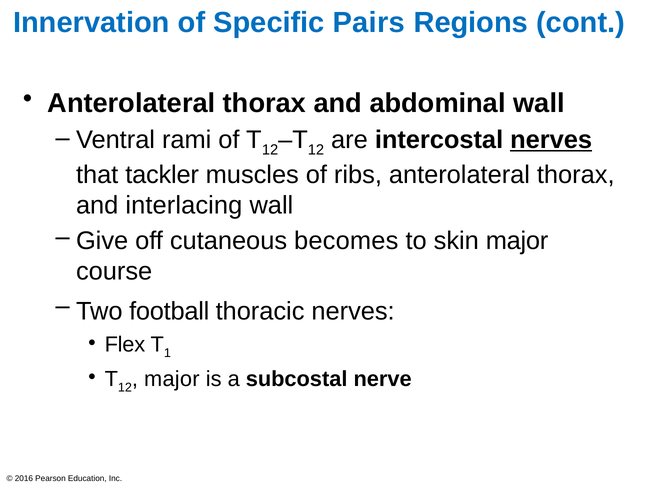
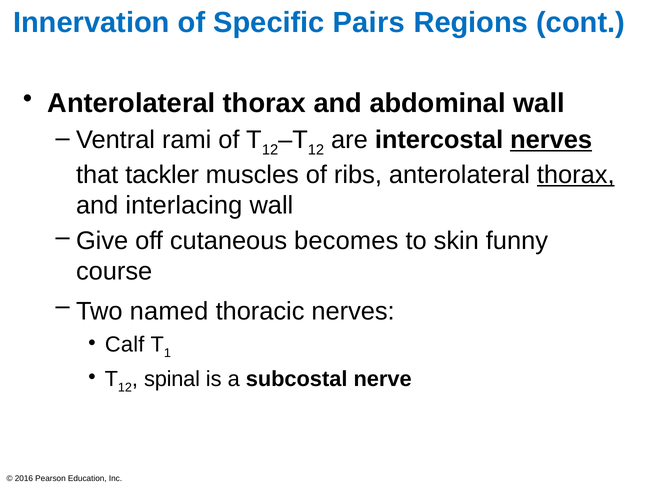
thorax at (576, 174) underline: none -> present
skin major: major -> funny
football: football -> named
Flex: Flex -> Calf
major at (172, 378): major -> spinal
